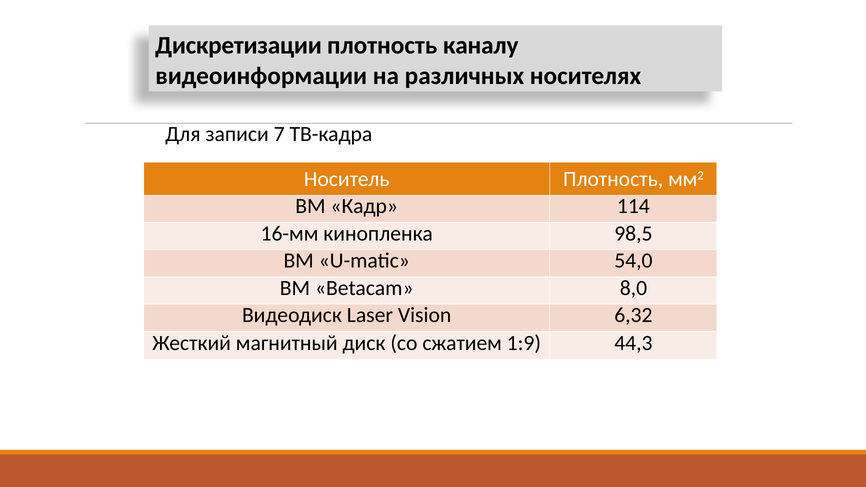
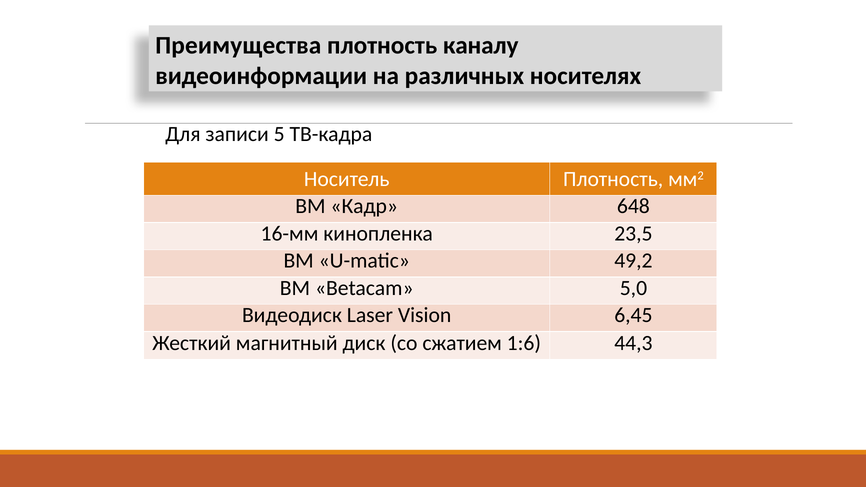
Дискретизации: Дискретизации -> Преимущества
7: 7 -> 5
114: 114 -> 648
98,5: 98,5 -> 23,5
54,0: 54,0 -> 49,2
8,0: 8,0 -> 5,0
6,32: 6,32 -> 6,45
1:9: 1:9 -> 1:6
